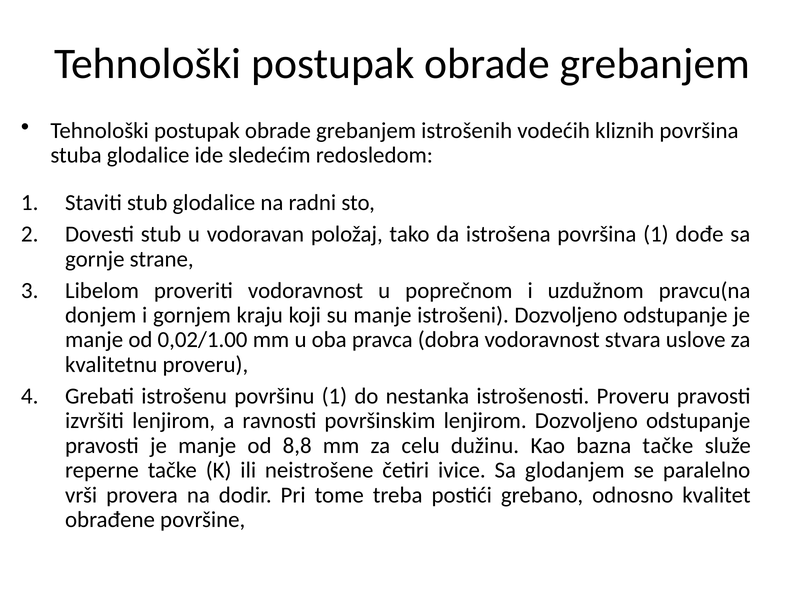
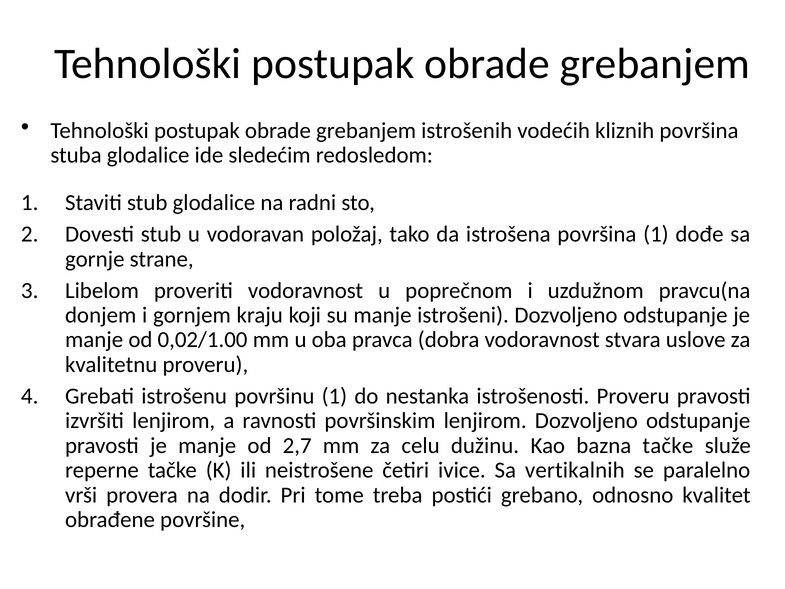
8,8: 8,8 -> 2,7
glodanjem: glodanjem -> vertikalnih
